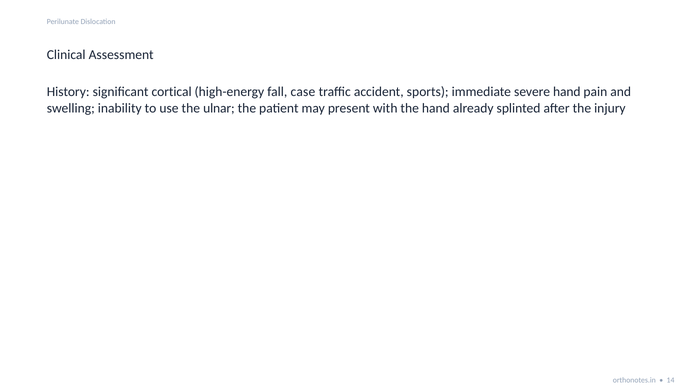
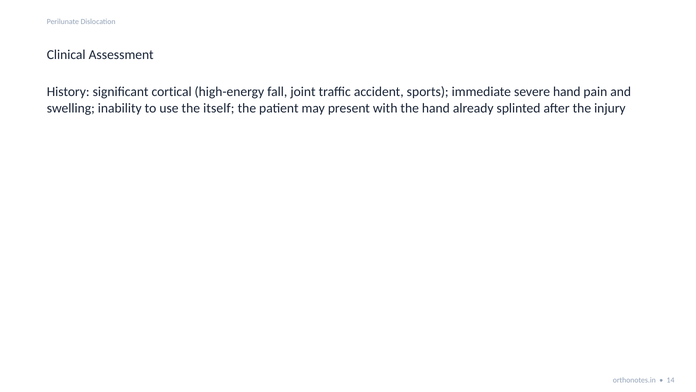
case: case -> joint
ulnar: ulnar -> itself
